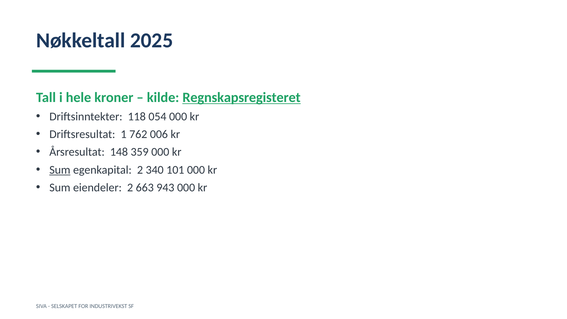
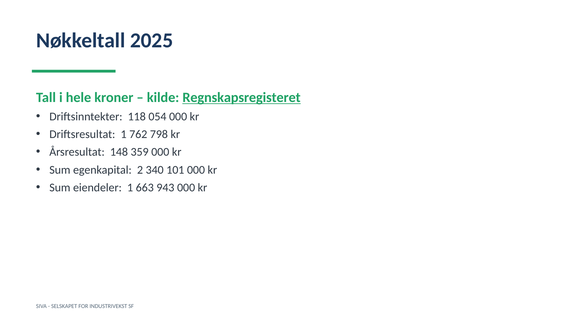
006: 006 -> 798
Sum at (60, 170) underline: present -> none
eiendeler 2: 2 -> 1
